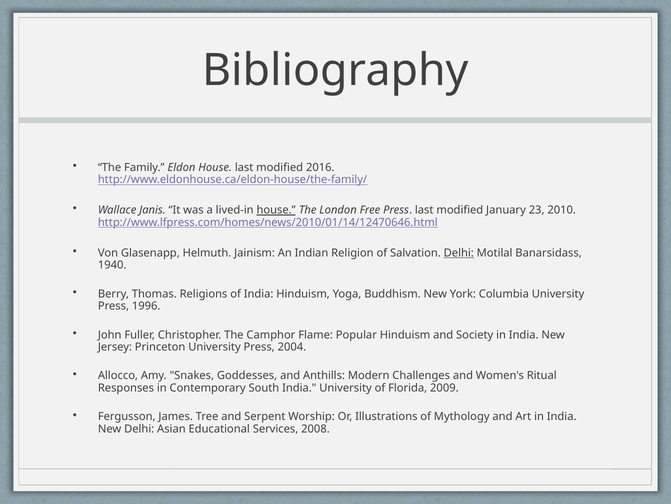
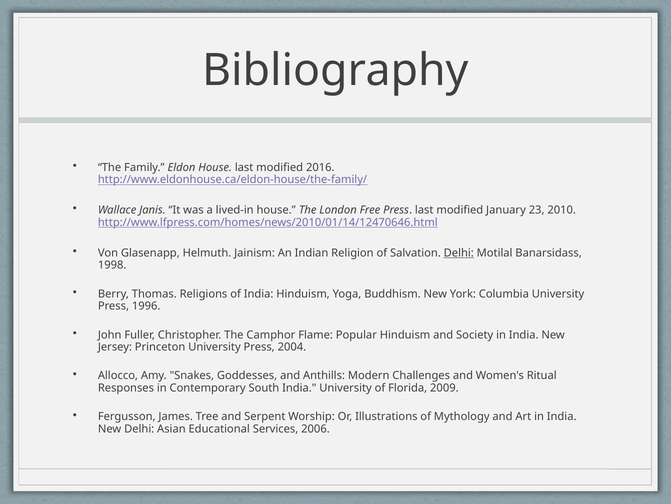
house at (276, 210) underline: present -> none
1940: 1940 -> 1998
2008: 2008 -> 2006
